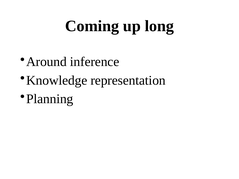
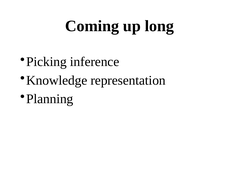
Around: Around -> Picking
